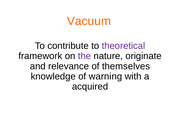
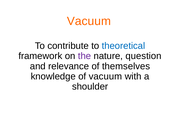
theoretical colour: purple -> blue
originate: originate -> question
of warning: warning -> vacuum
acquired: acquired -> shoulder
